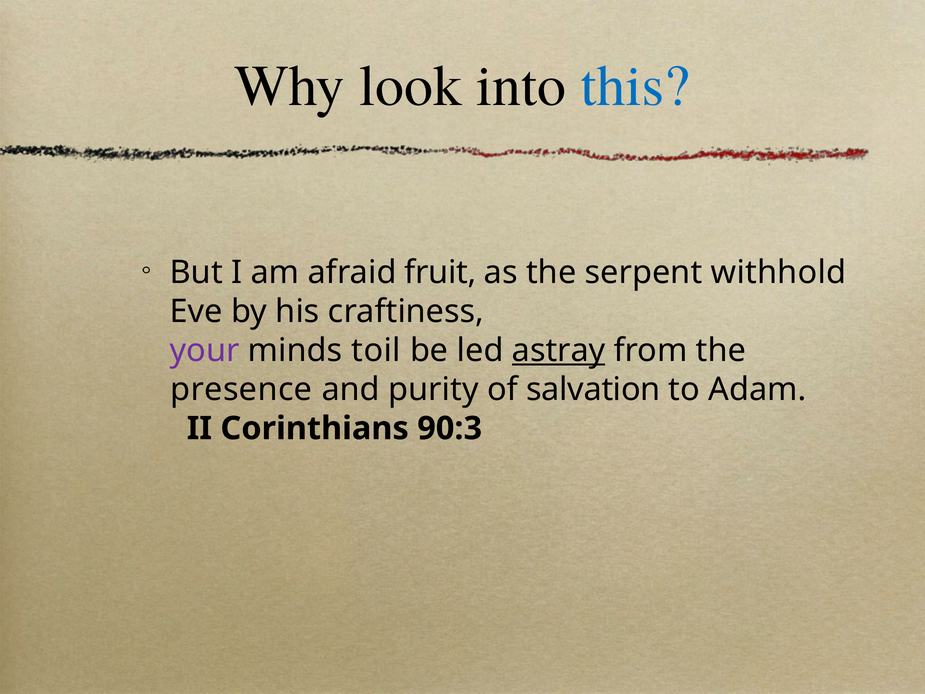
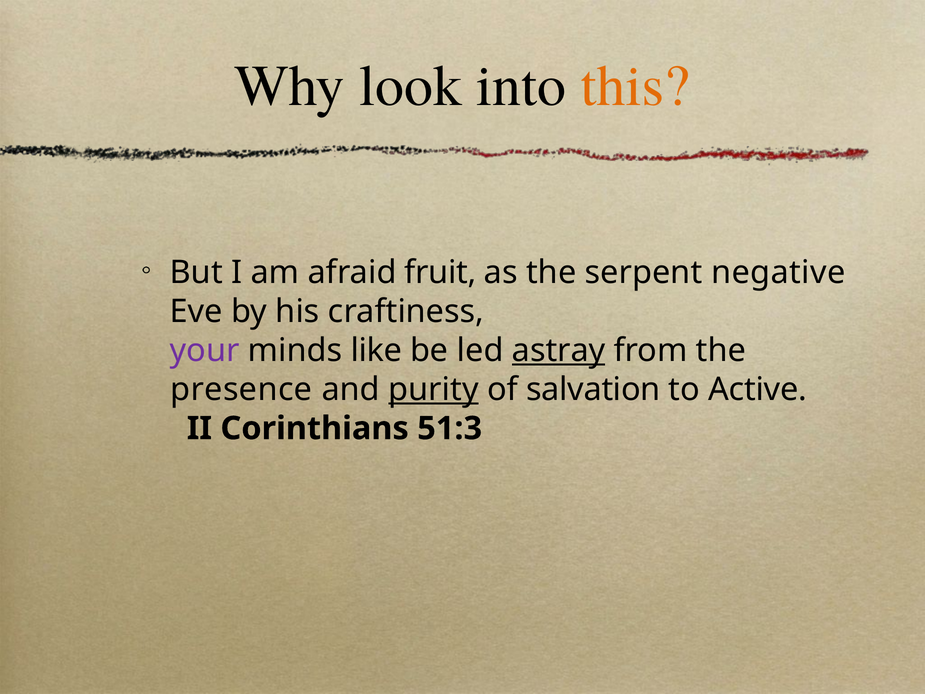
this colour: blue -> orange
withhold: withhold -> negative
toil: toil -> like
purity underline: none -> present
Adam: Adam -> Active
90:3: 90:3 -> 51:3
